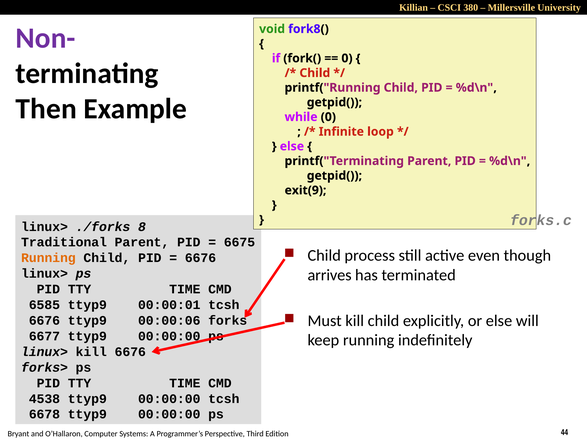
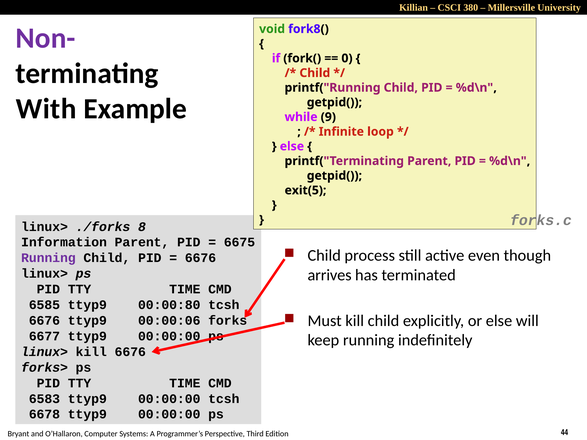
Then: Then -> With
while 0: 0 -> 9
exit(9: exit(9 -> exit(5
Traditional: Traditional -> Information
Running at (48, 258) colour: orange -> purple
00:00:01: 00:00:01 -> 00:00:80
4538: 4538 -> 6583
